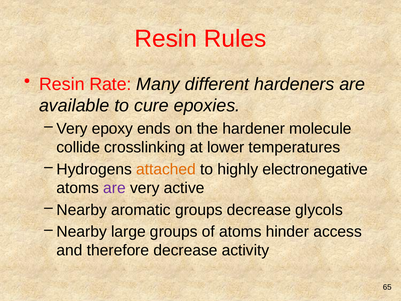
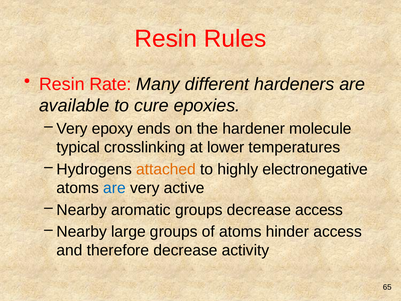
collide: collide -> typical
are at (115, 188) colour: purple -> blue
decrease glycols: glycols -> access
